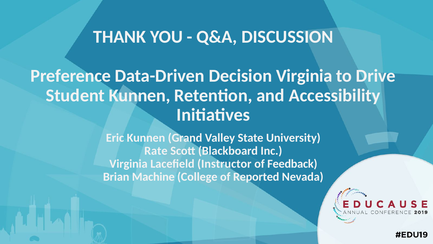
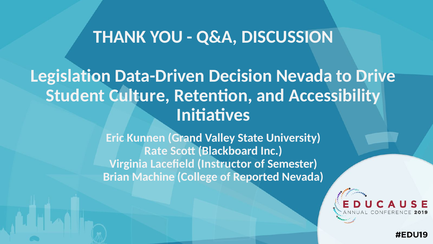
Preference: Preference -> Legislation
Decision Virginia: Virginia -> Nevada
Student Kunnen: Kunnen -> Culture
Feedback: Feedback -> Semester
